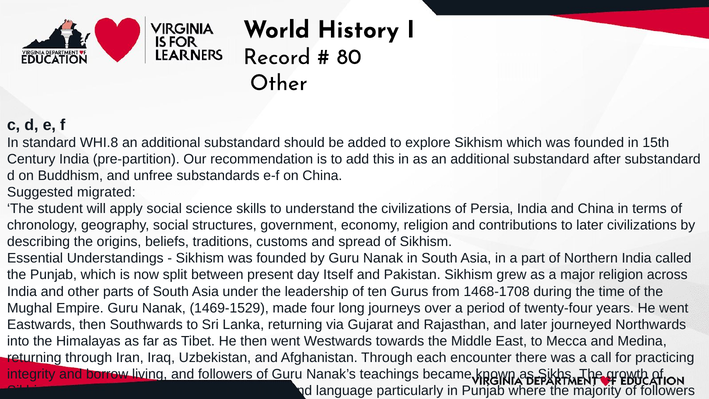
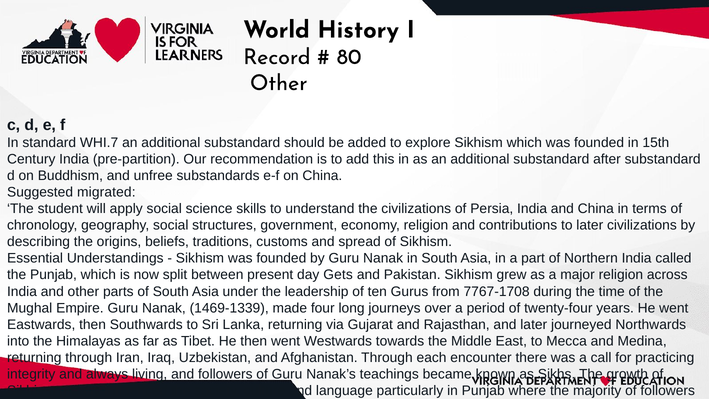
WHI.8: WHI.8 -> WHI.7
Itself: Itself -> Gets
1468-1708: 1468-1708 -> 7767-1708
1469-1529: 1469-1529 -> 1469-1339
borrow: borrow -> always
